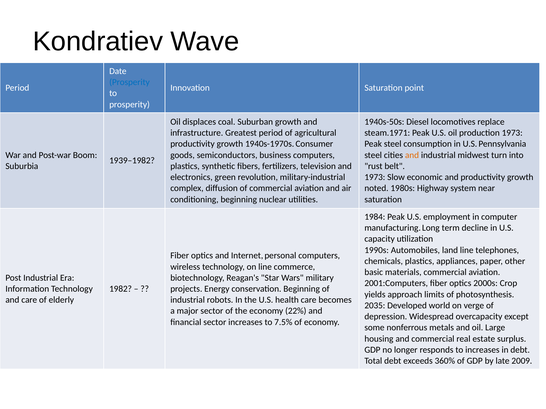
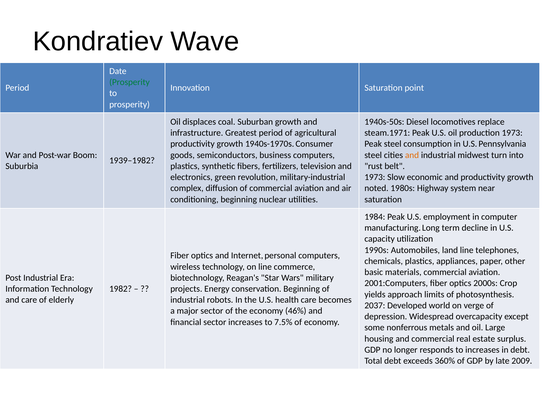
Prosperity at (129, 82) colour: blue -> green
2035: 2035 -> 2037
22%: 22% -> 46%
